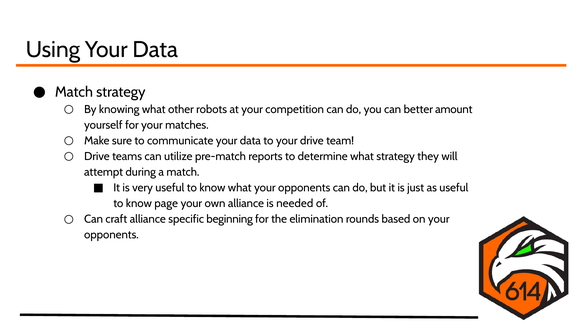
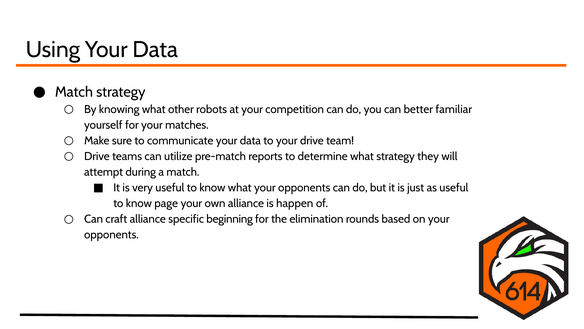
amount: amount -> familiar
needed: needed -> happen
